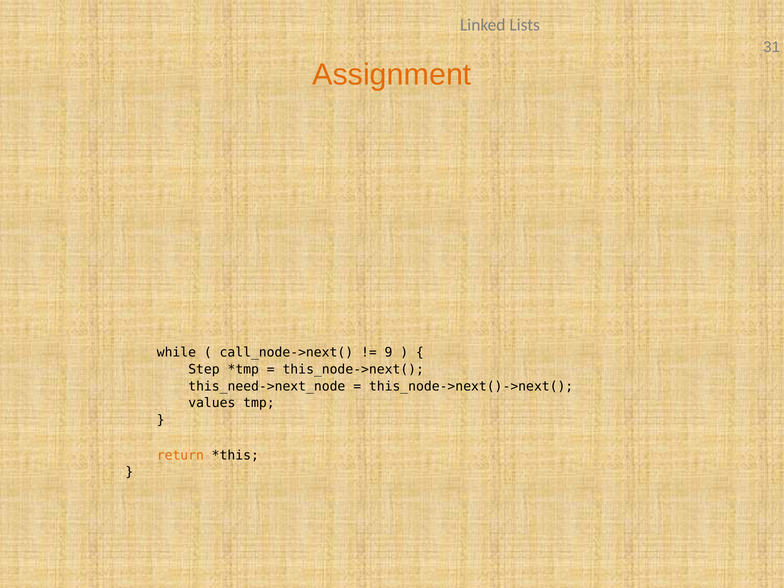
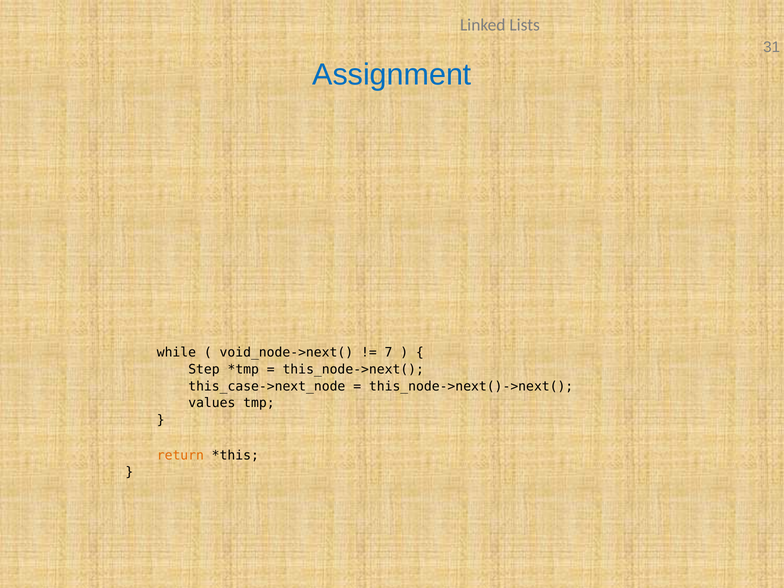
Assignment colour: orange -> blue
call_node->next(: call_node->next( -> void_node->next(
9: 9 -> 7
this_need->next_node: this_need->next_node -> this_case->next_node
